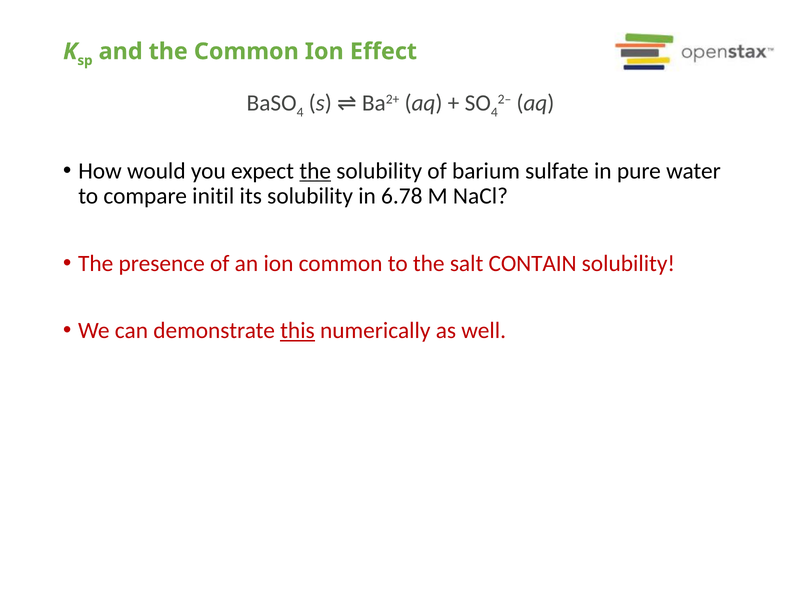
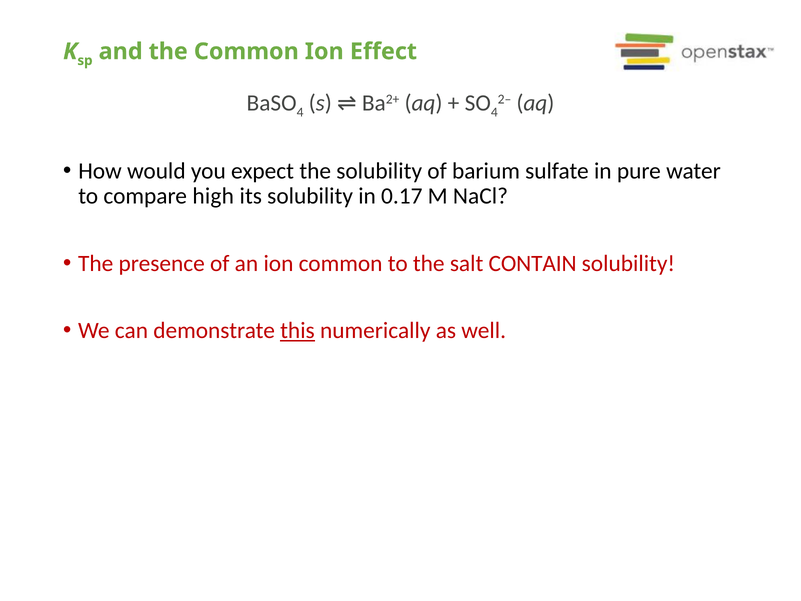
the at (315, 171) underline: present -> none
initil: initil -> high
6.78: 6.78 -> 0.17
